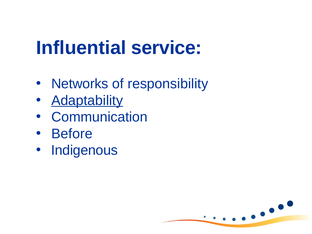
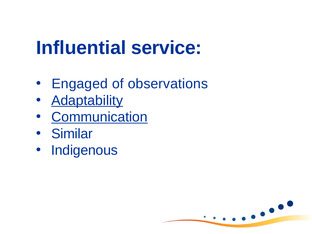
Networks: Networks -> Engaged
responsibility: responsibility -> observations
Communication underline: none -> present
Before: Before -> Similar
